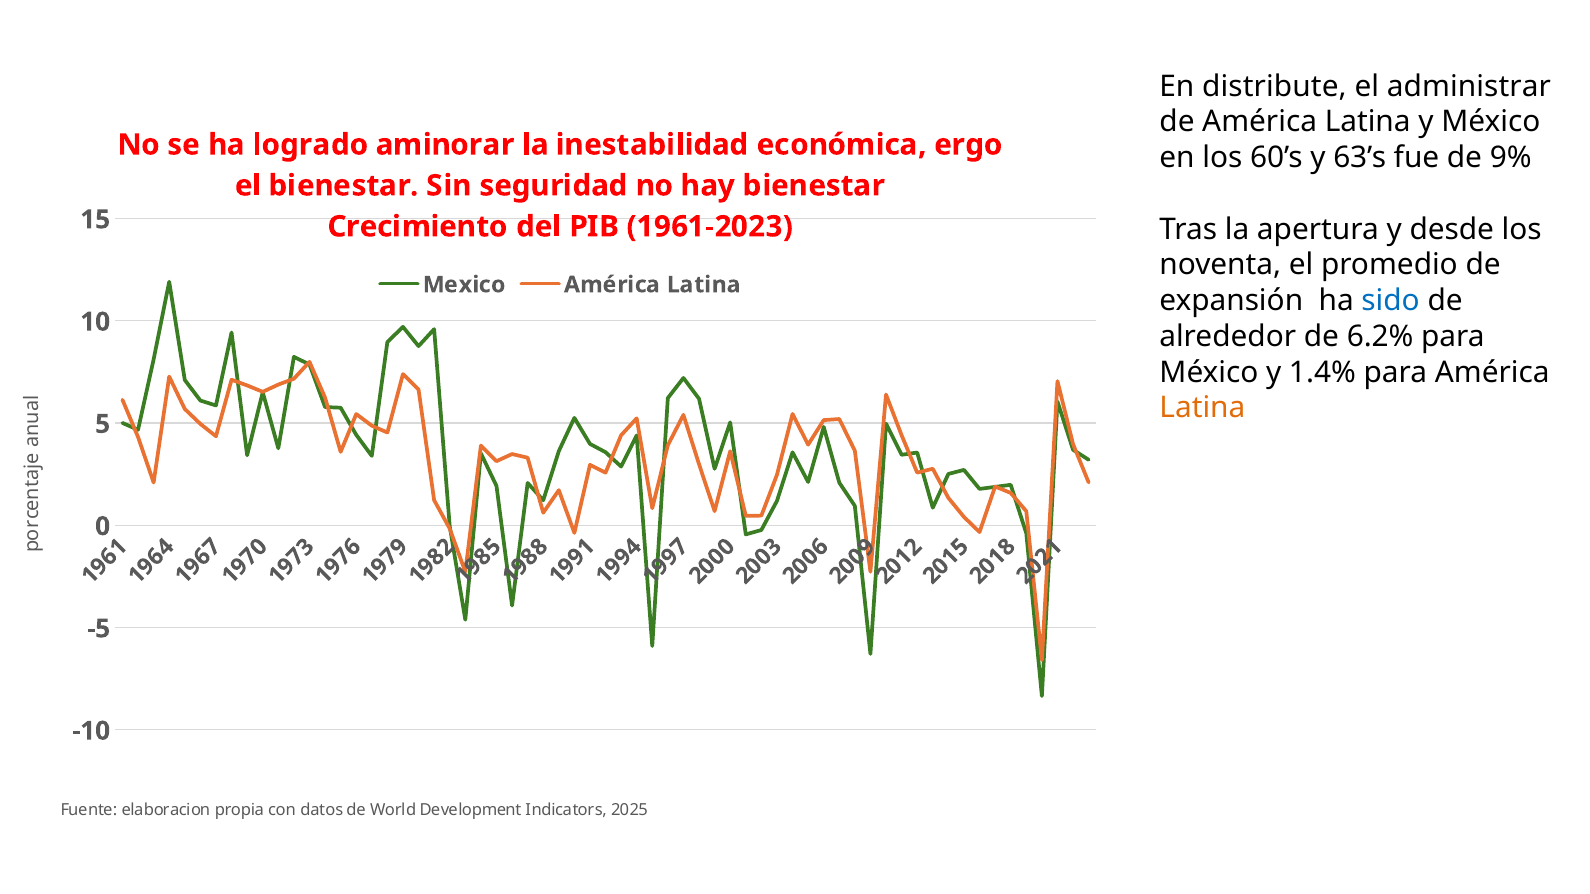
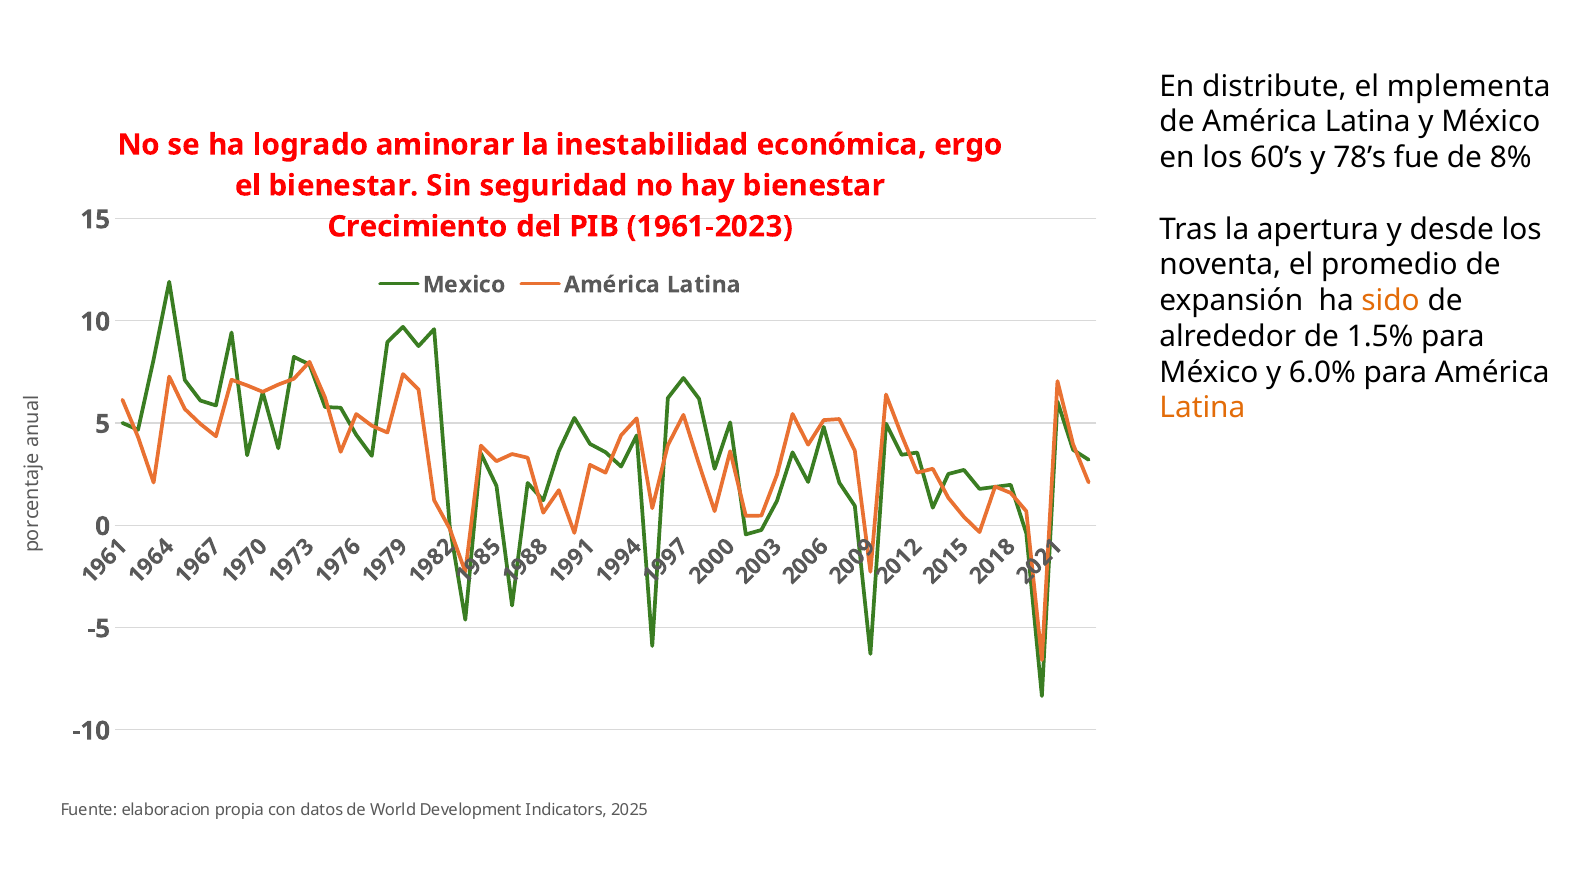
administrar: administrar -> mplementa
63’s: 63’s -> 78’s
9%: 9% -> 8%
sido colour: blue -> orange
6.2%: 6.2% -> 1.5%
1.4%: 1.4% -> 6.0%
